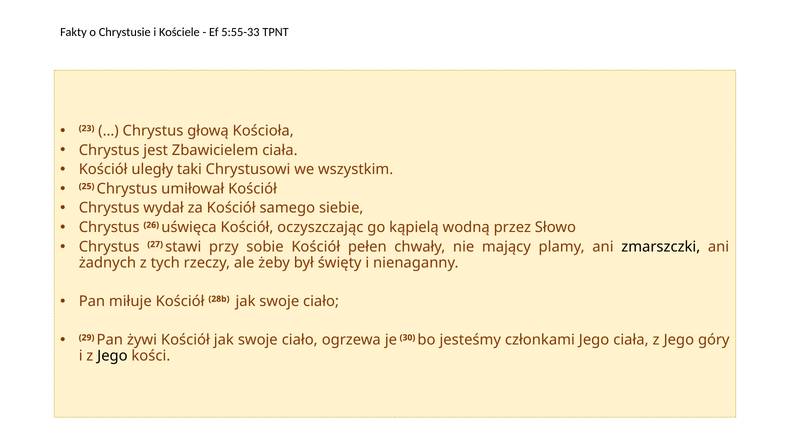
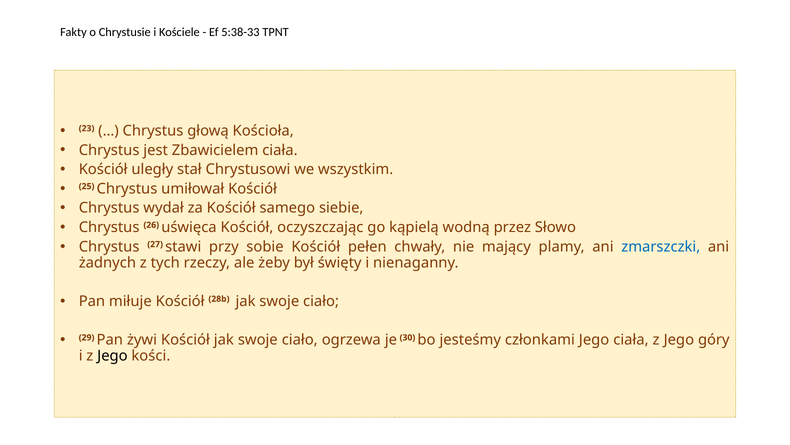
5:55-33: 5:55-33 -> 5:38-33
taki: taki -> stał
zmarszczki colour: black -> blue
